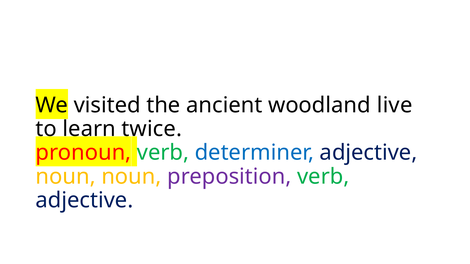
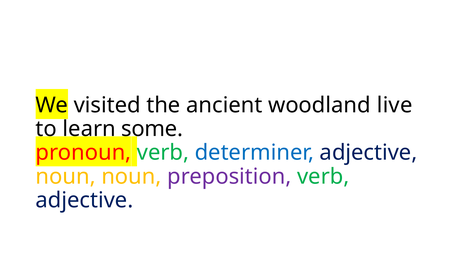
twice: twice -> some
